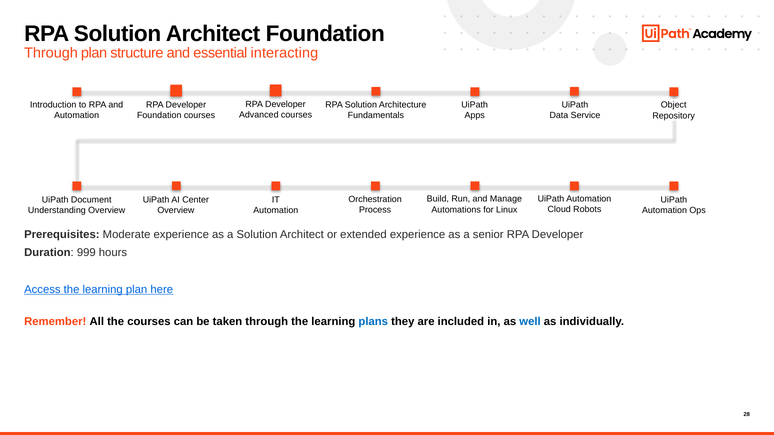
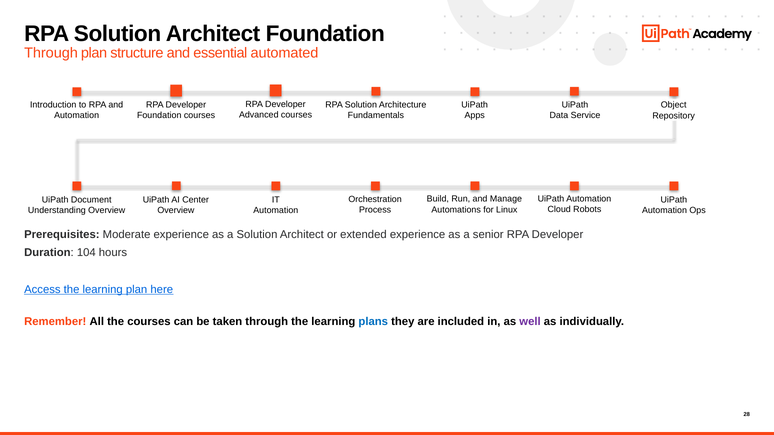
interacting: interacting -> automated
999: 999 -> 104
well colour: blue -> purple
